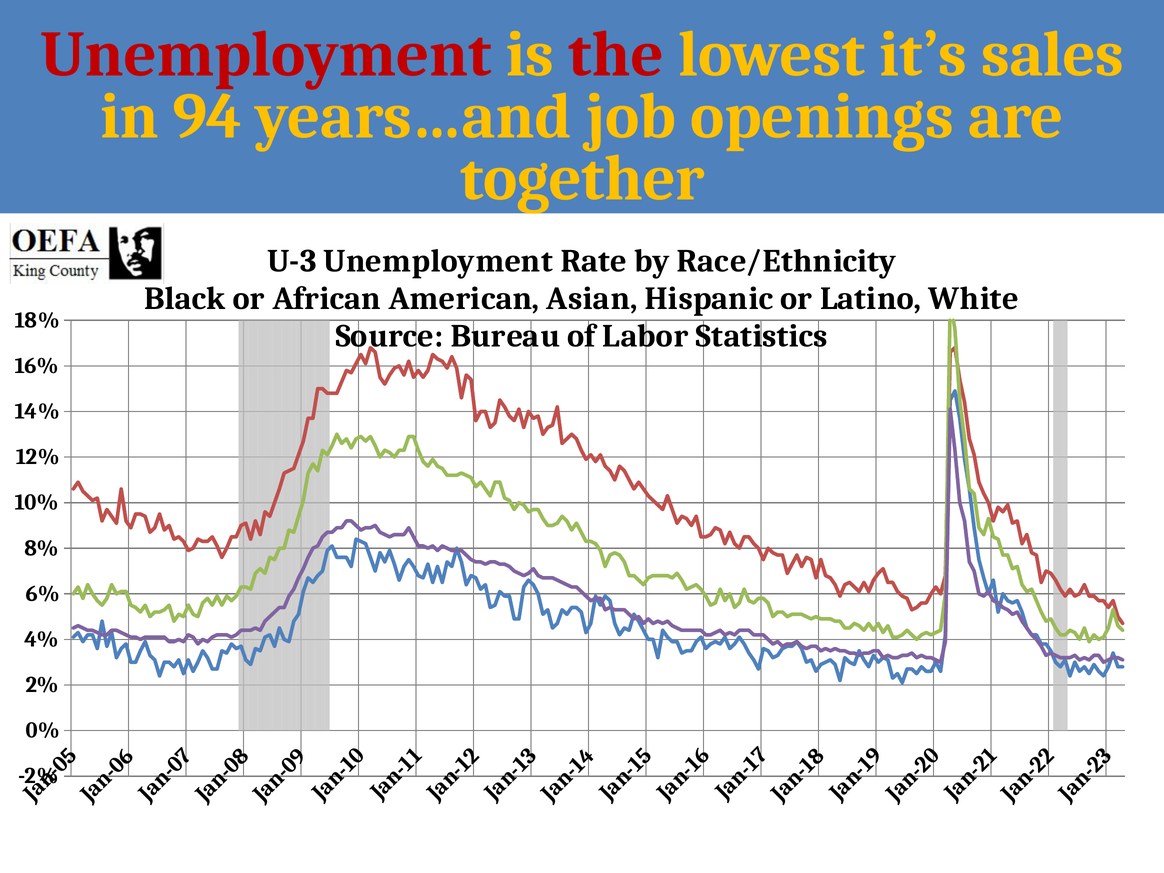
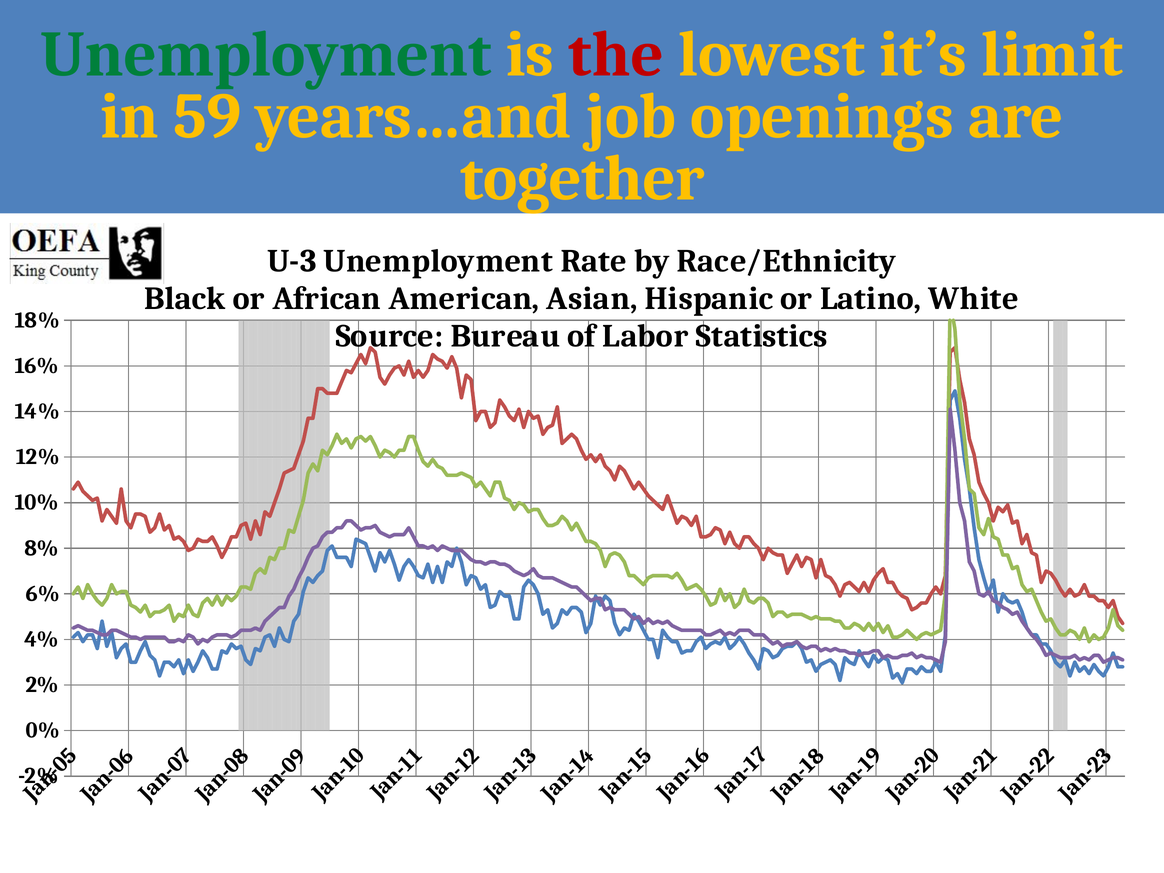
Unemployment at (266, 54) colour: red -> green
sales: sales -> limit
94: 94 -> 59
